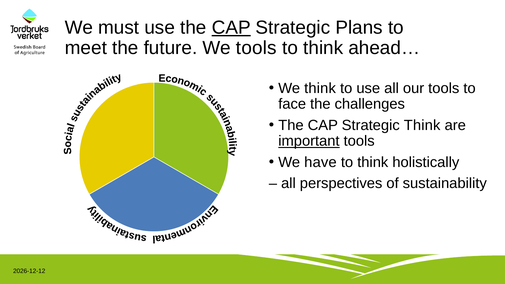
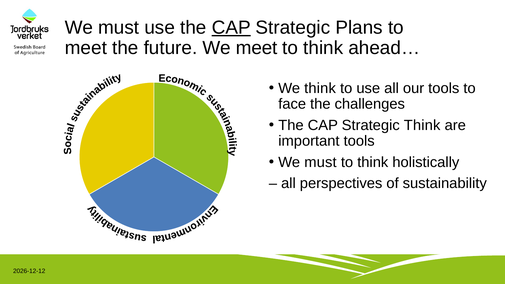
We tools: tools -> meet
important underline: present -> none
have at (320, 162): have -> must
